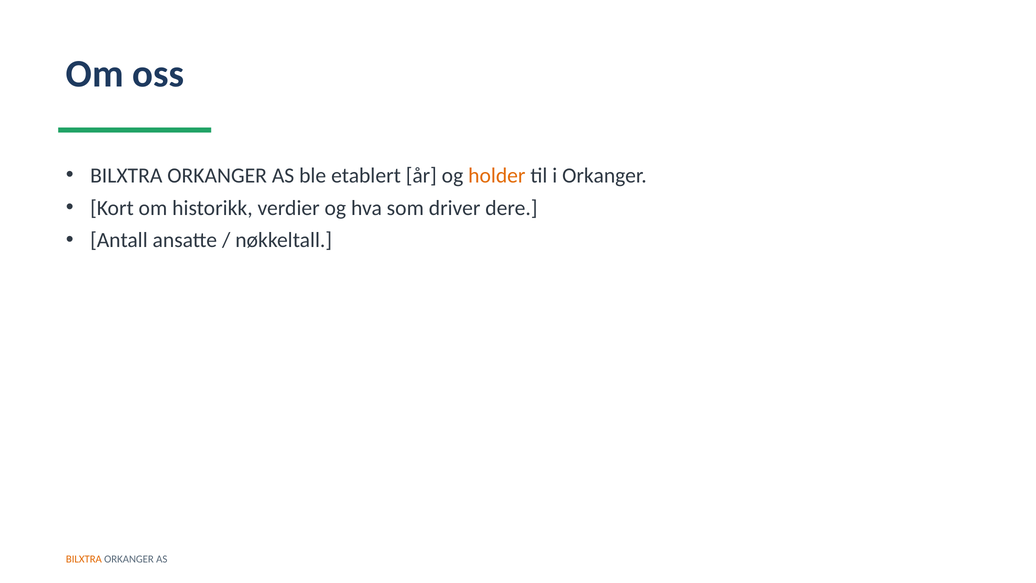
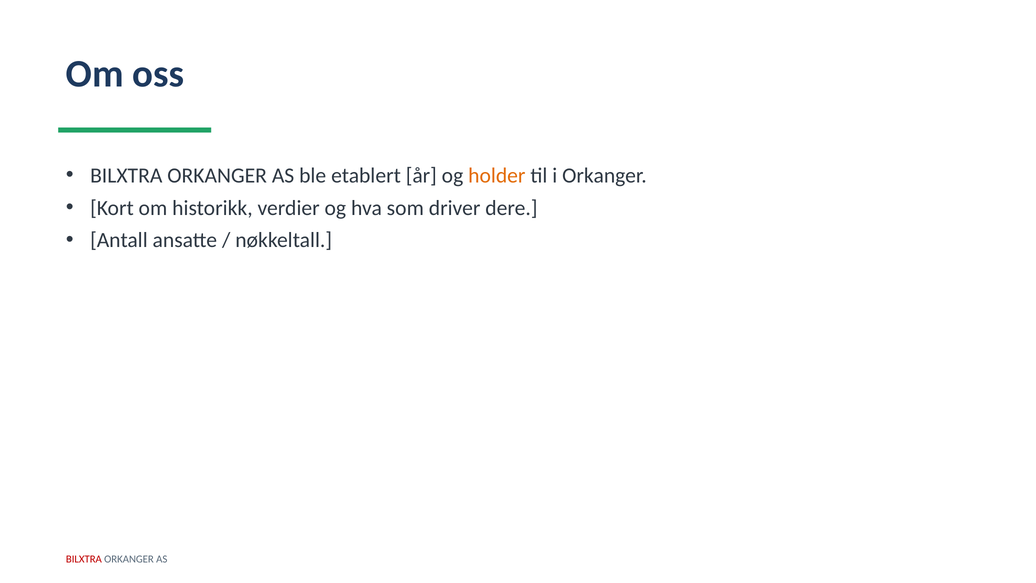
BILXTRA at (84, 559) colour: orange -> red
